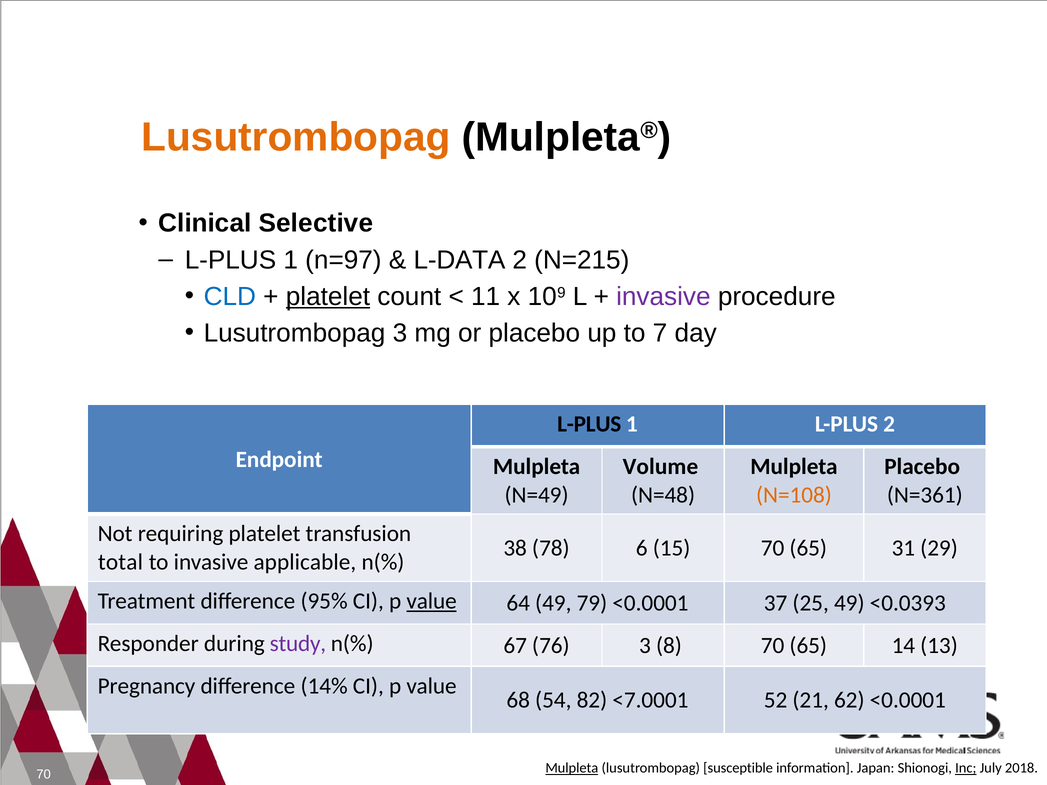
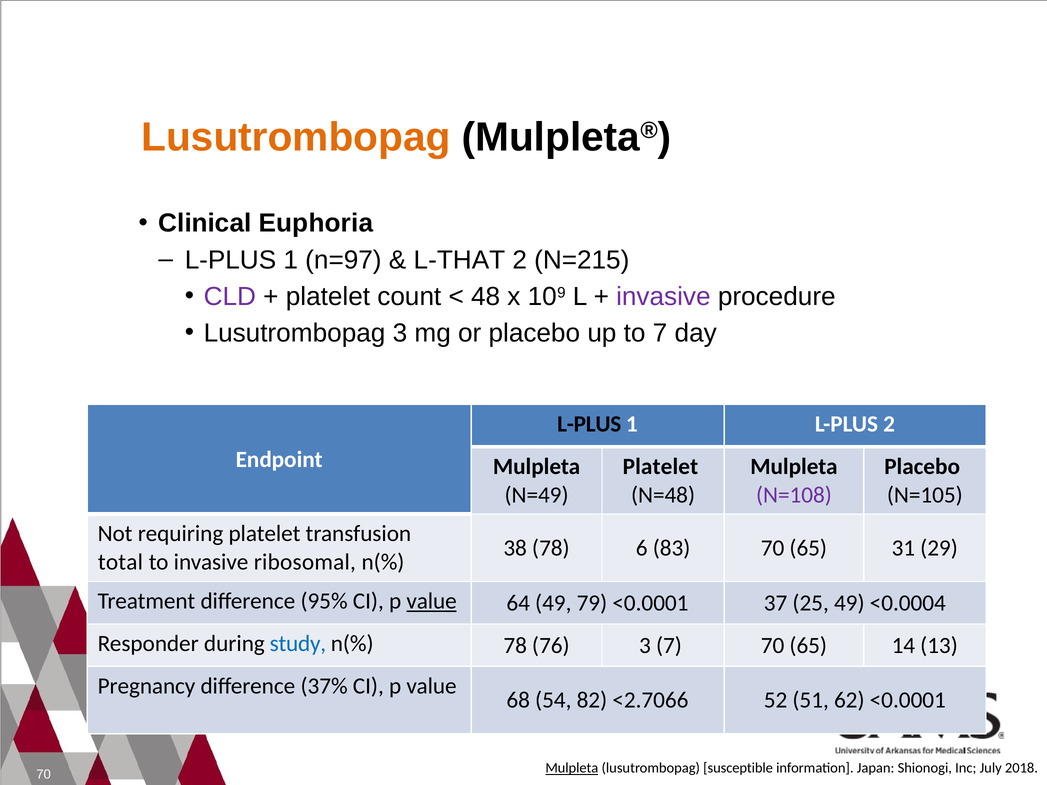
Selective: Selective -> Euphoria
L-DATA: L-DATA -> L-THAT
CLD colour: blue -> purple
platelet at (328, 297) underline: present -> none
11: 11 -> 48
Volume at (660, 467): Volume -> Platelet
N=108 colour: orange -> purple
N=361: N=361 -> N=105
15: 15 -> 83
applicable: applicable -> ribosomal
<0.0393: <0.0393 -> <0.0004
study colour: purple -> blue
n(% 67: 67 -> 78
3 8: 8 -> 7
14%: 14% -> 37%
<7.0001: <7.0001 -> <2.7066
21: 21 -> 51
Inc underline: present -> none
